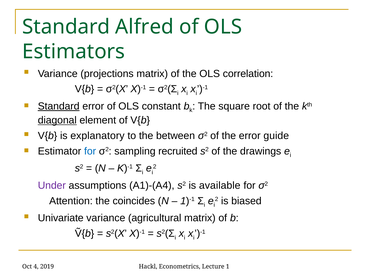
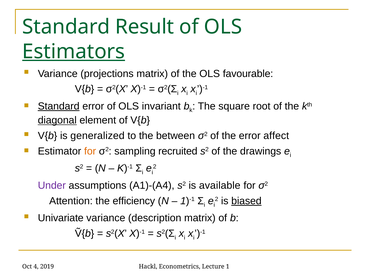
Alfred: Alfred -> Result
Estimators underline: none -> present
correlation: correlation -> favourable
constant: constant -> invariant
explanatory: explanatory -> generalized
guide: guide -> affect
for at (90, 151) colour: blue -> orange
coincides: coincides -> efficiency
biased underline: none -> present
agricultural: agricultural -> description
